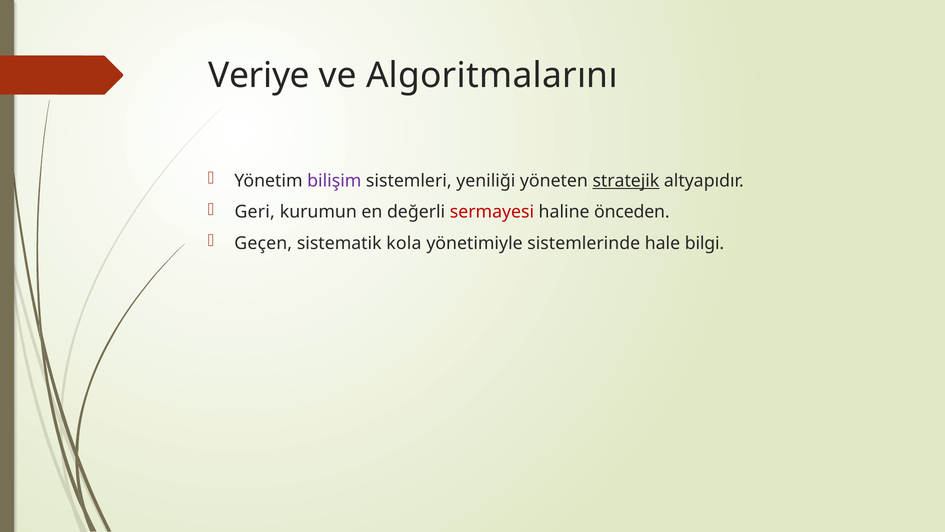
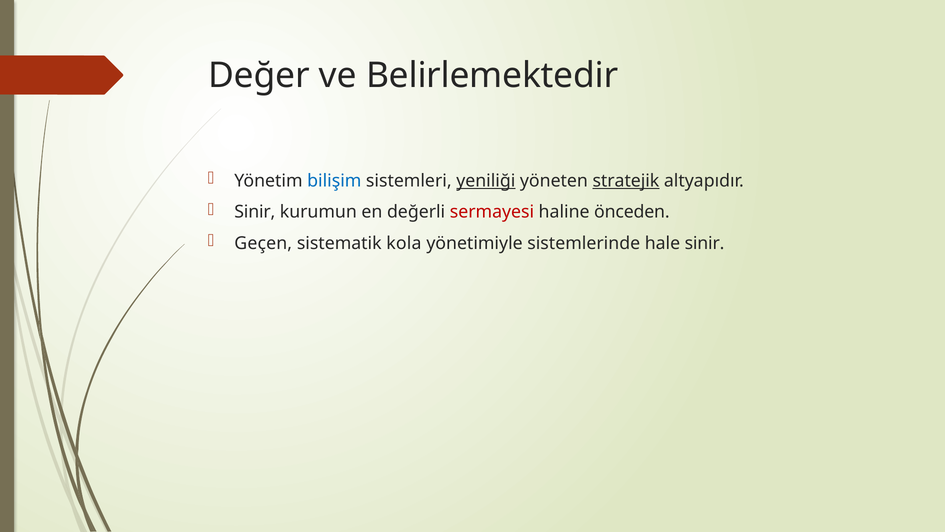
Veriye: Veriye -> Değer
Algoritmalarını: Algoritmalarını -> Belirlemektedir
bilişim colour: purple -> blue
yeniliği underline: none -> present
Geri at (255, 212): Geri -> Sinir
hale bilgi: bilgi -> sinir
